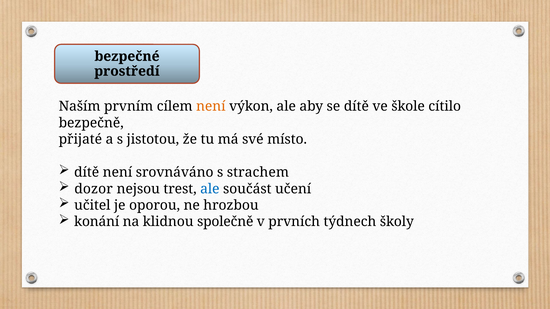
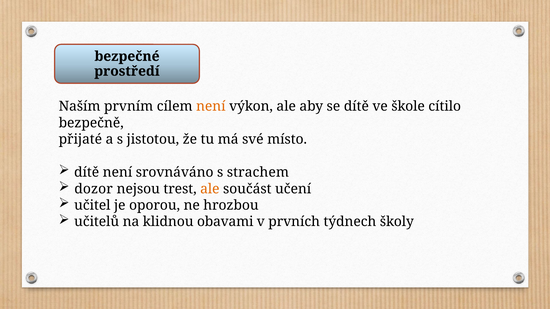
ale at (210, 189) colour: blue -> orange
konání: konání -> učitelů
společně: společně -> obavami
